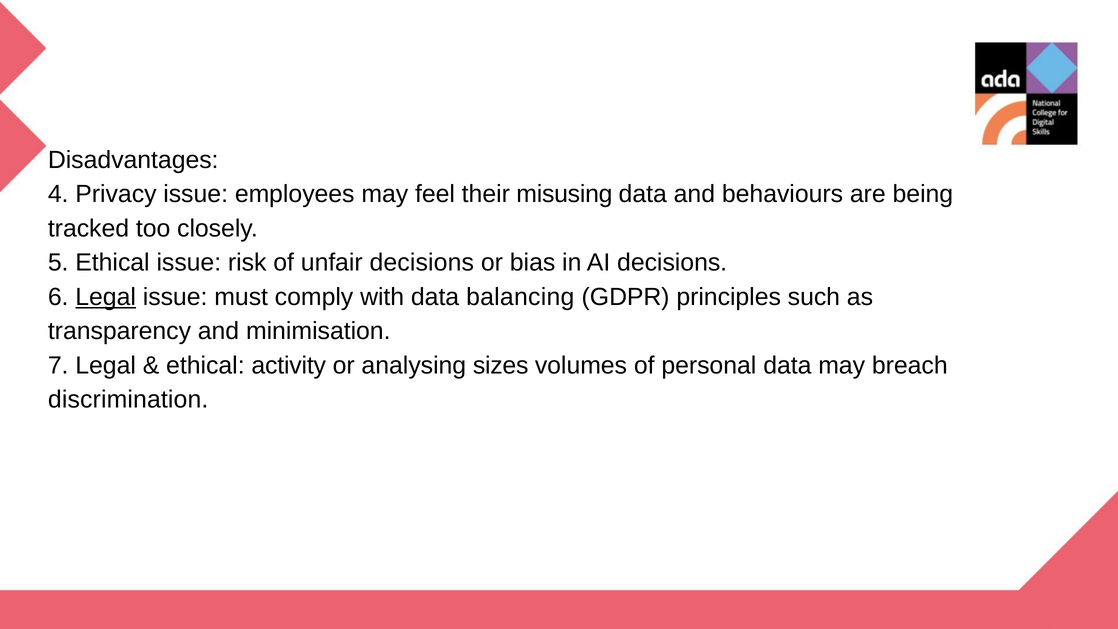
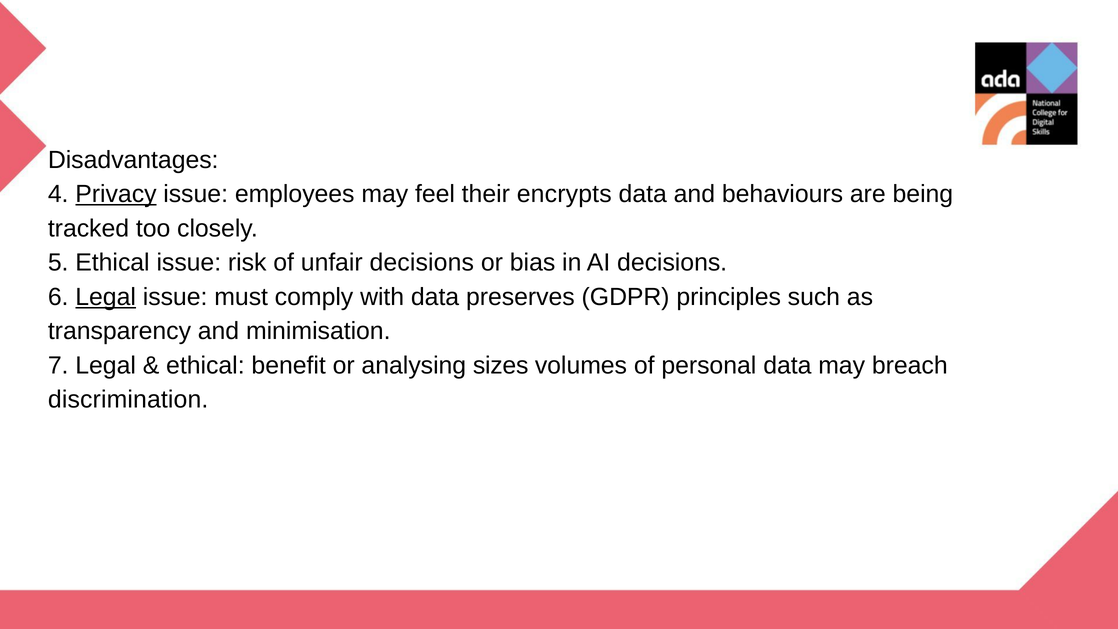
Privacy underline: none -> present
misusing: misusing -> encrypts
balancing: balancing -> preserves
activity: activity -> benefit
